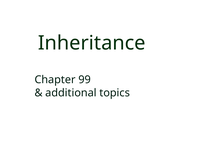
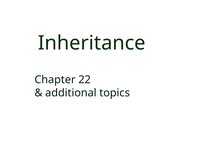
99: 99 -> 22
